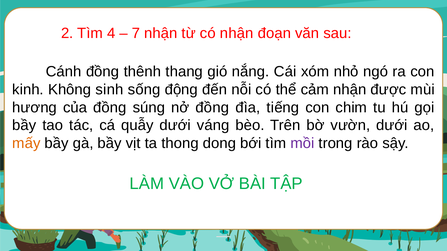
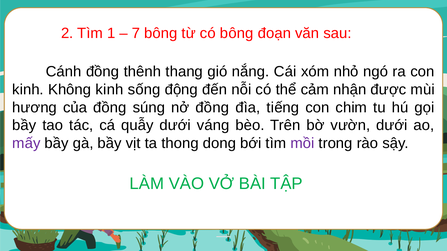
4: 4 -> 1
7 nhận: nhận -> bông
có nhận: nhận -> bông
Không sinh: sinh -> kinh
mấy colour: orange -> purple
